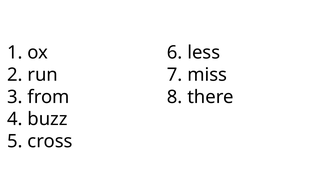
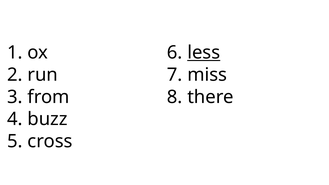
less underline: none -> present
